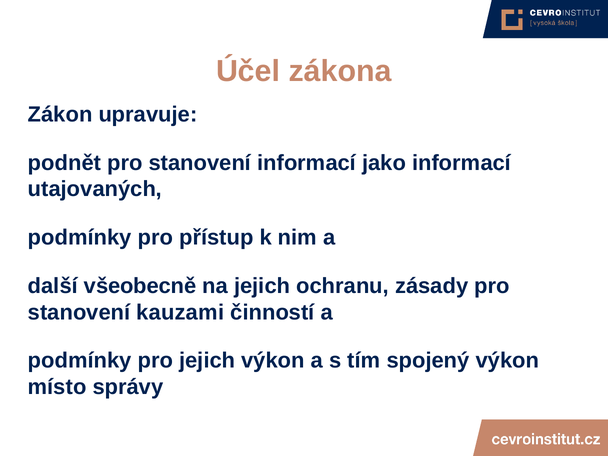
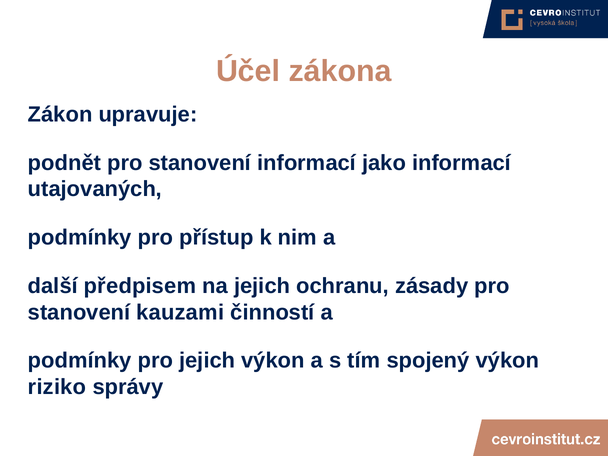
všeobecně: všeobecně -> předpisem
místo: místo -> riziko
